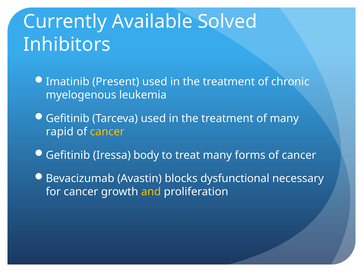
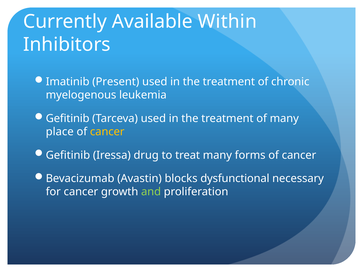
Solved: Solved -> Within
rapid: rapid -> place
body: body -> drug
and colour: yellow -> light green
